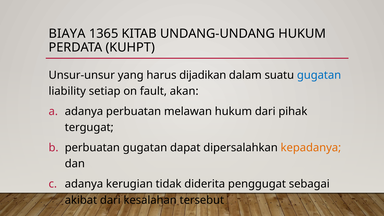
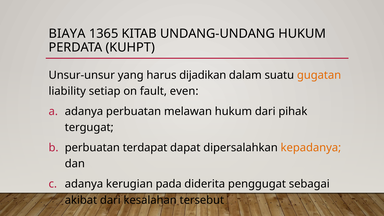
gugatan at (319, 75) colour: blue -> orange
akan: akan -> even
perbuatan gugatan: gugatan -> terdapat
tidak: tidak -> pada
